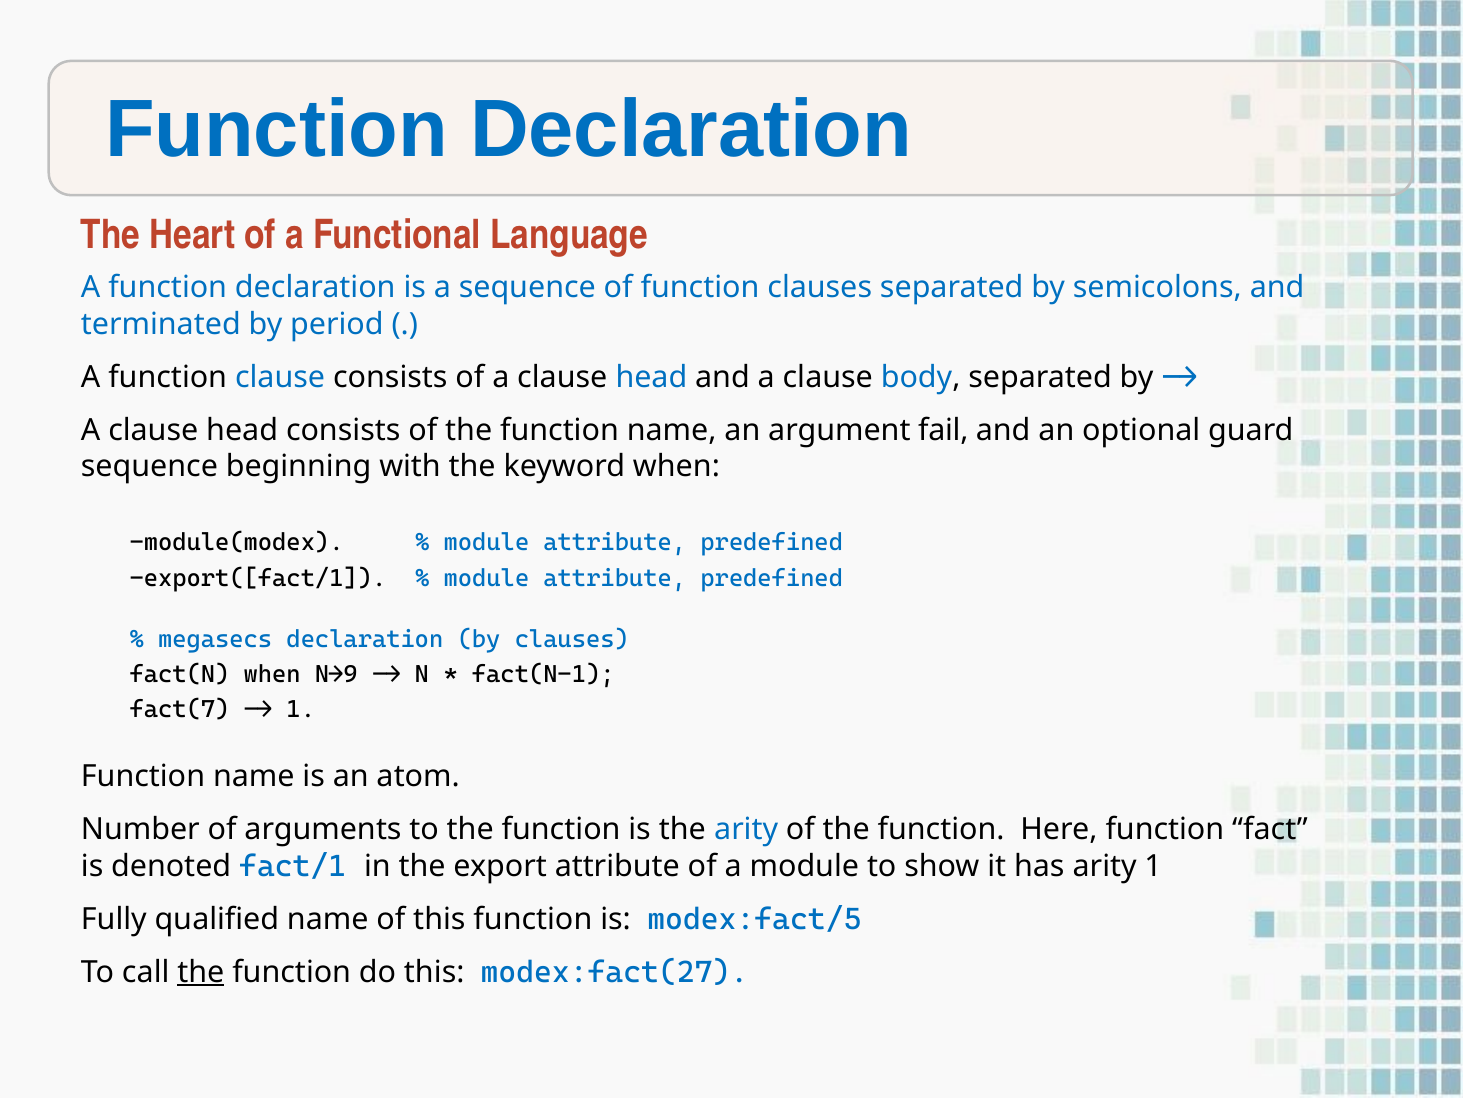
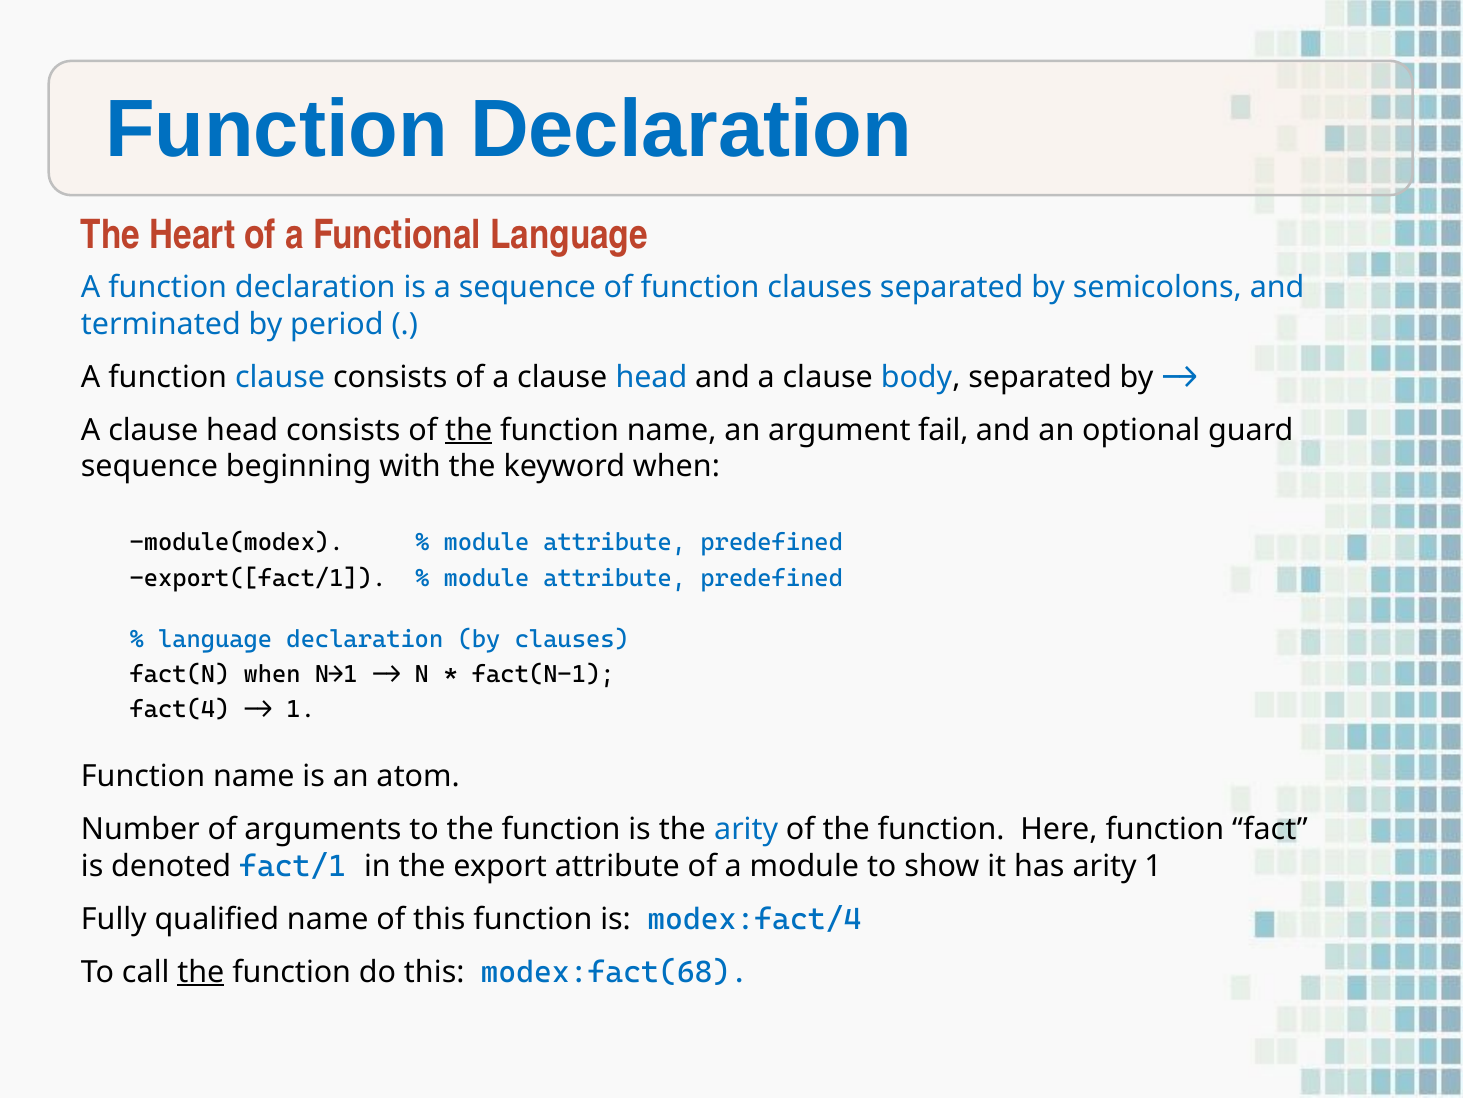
the at (469, 430) underline: none -> present
megasecs at (215, 639): megasecs -> language
N>9: N>9 -> N>1
fact(7: fact(7 -> fact(4
modex:fact/5: modex:fact/5 -> modex:fact/4
modex:fact(27: modex:fact(27 -> modex:fact(68
